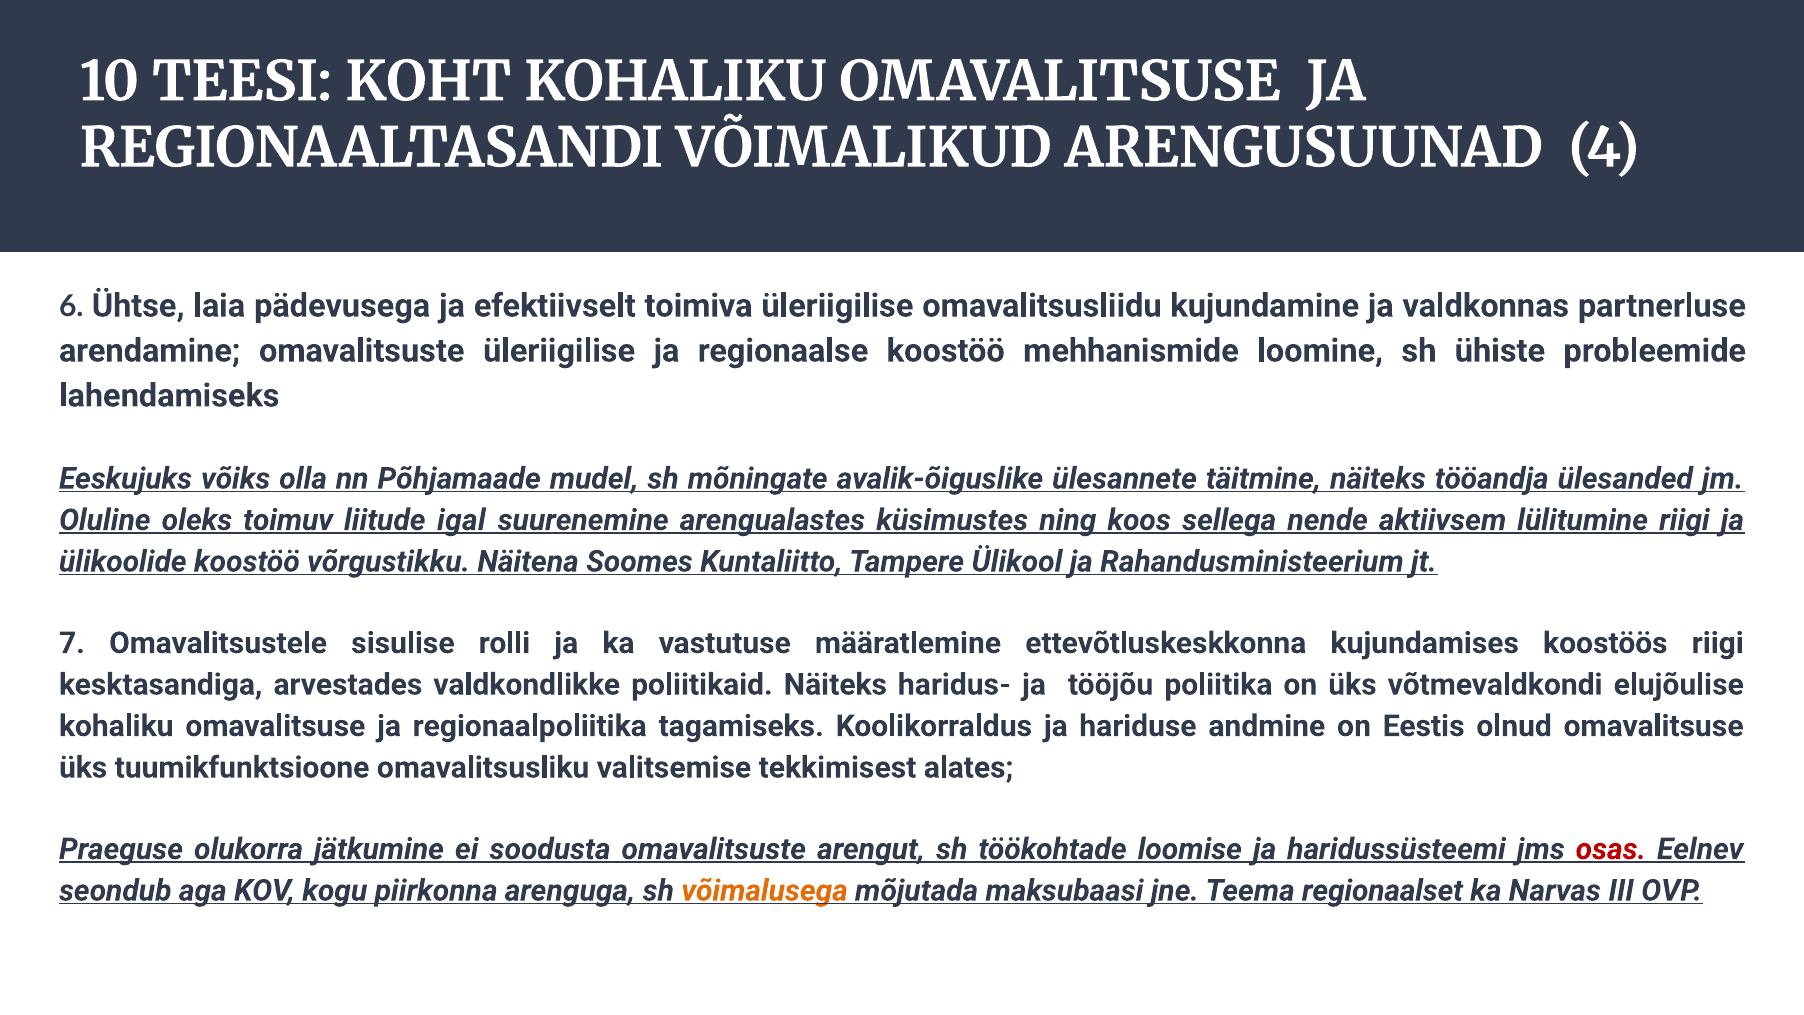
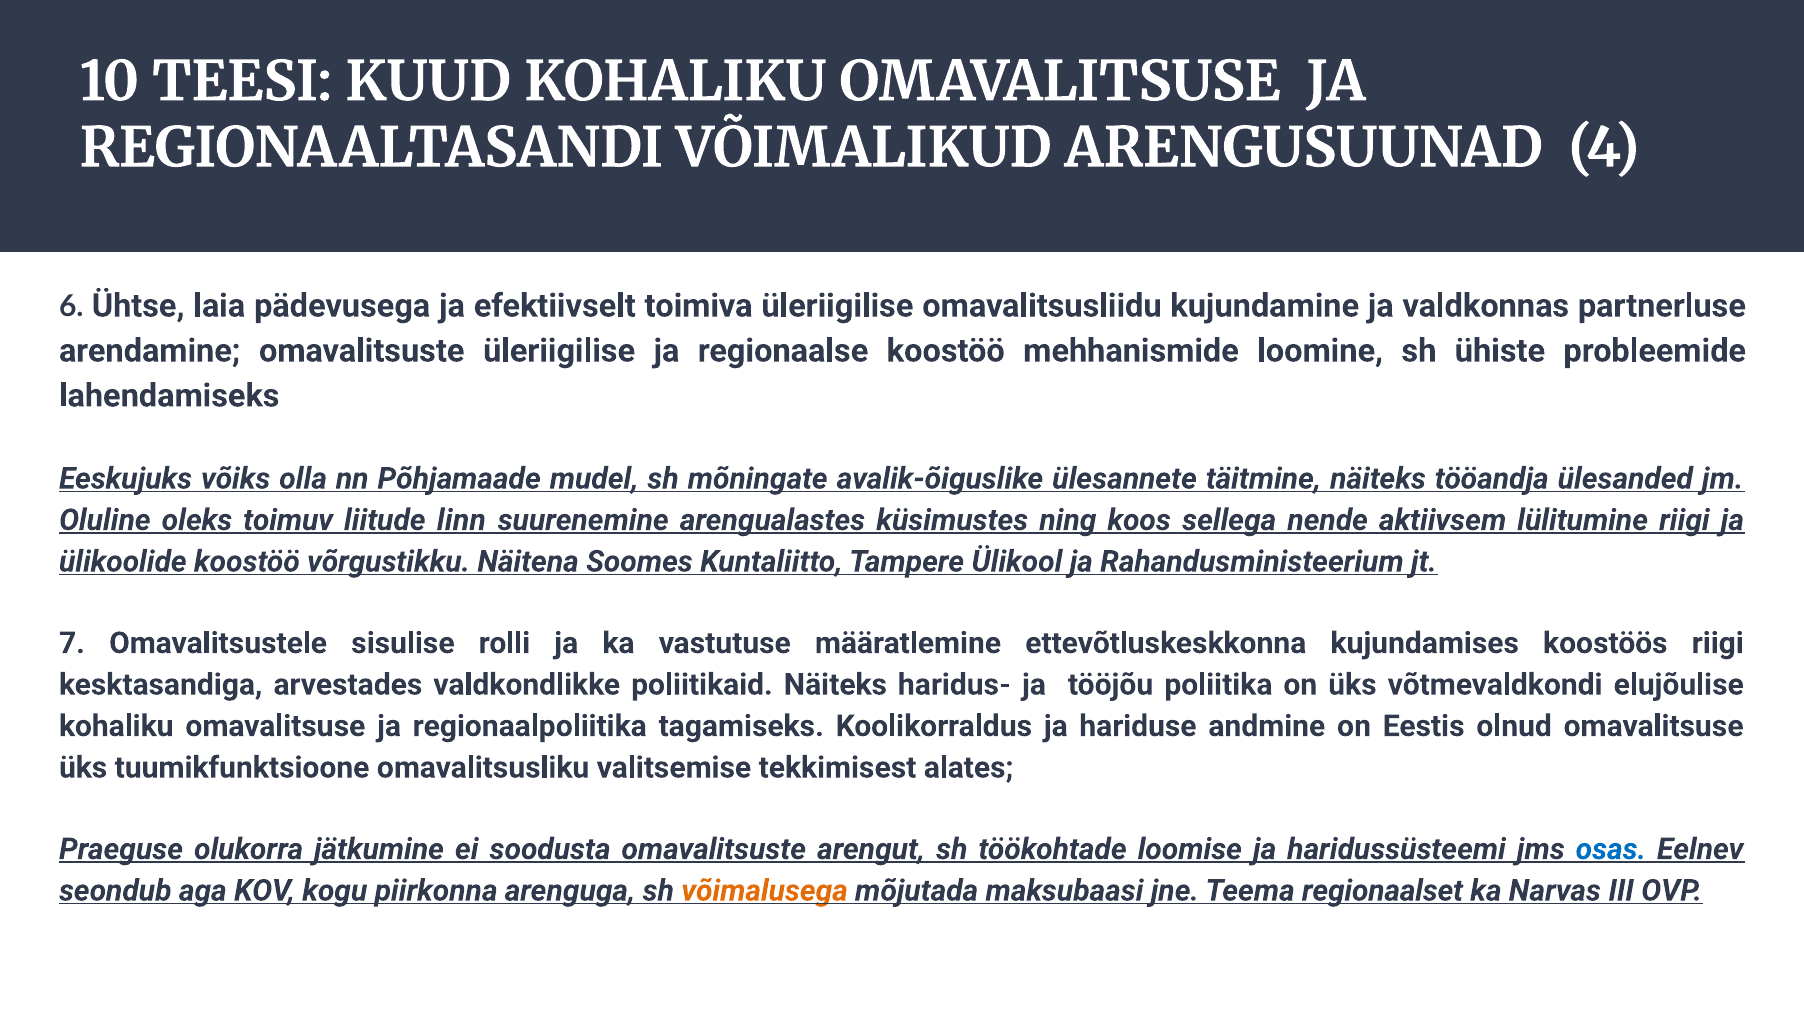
KOHT: KOHT -> KUUD
igal: igal -> linn
osas colour: red -> blue
